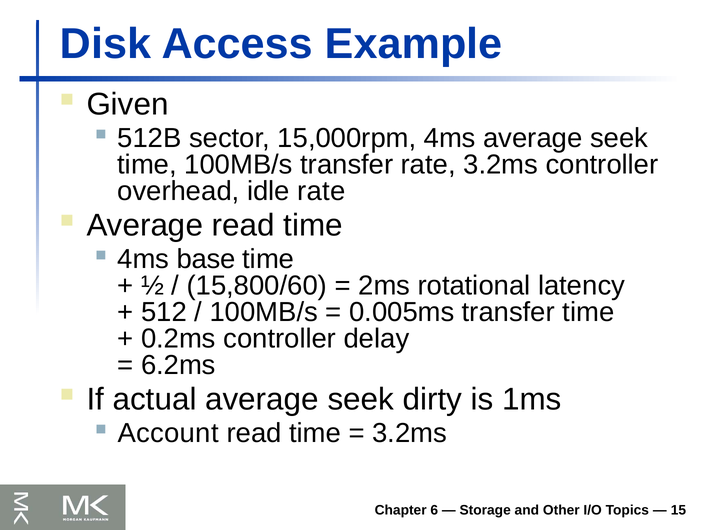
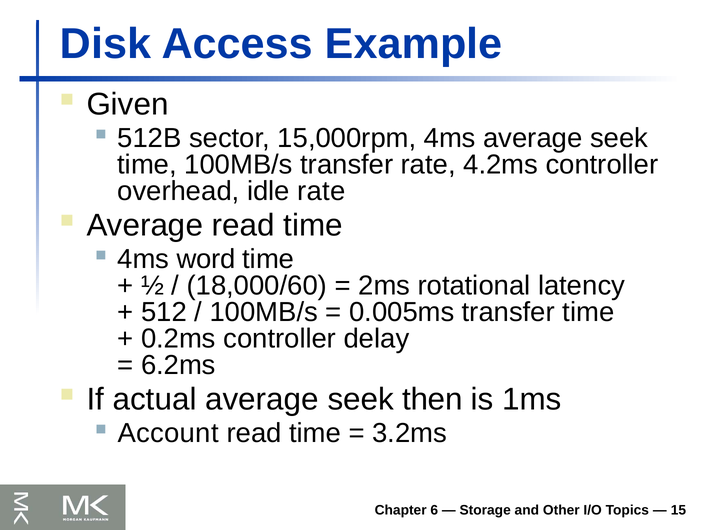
rate 3.2ms: 3.2ms -> 4.2ms
base: base -> word
15,800/60: 15,800/60 -> 18,000/60
dirty: dirty -> then
